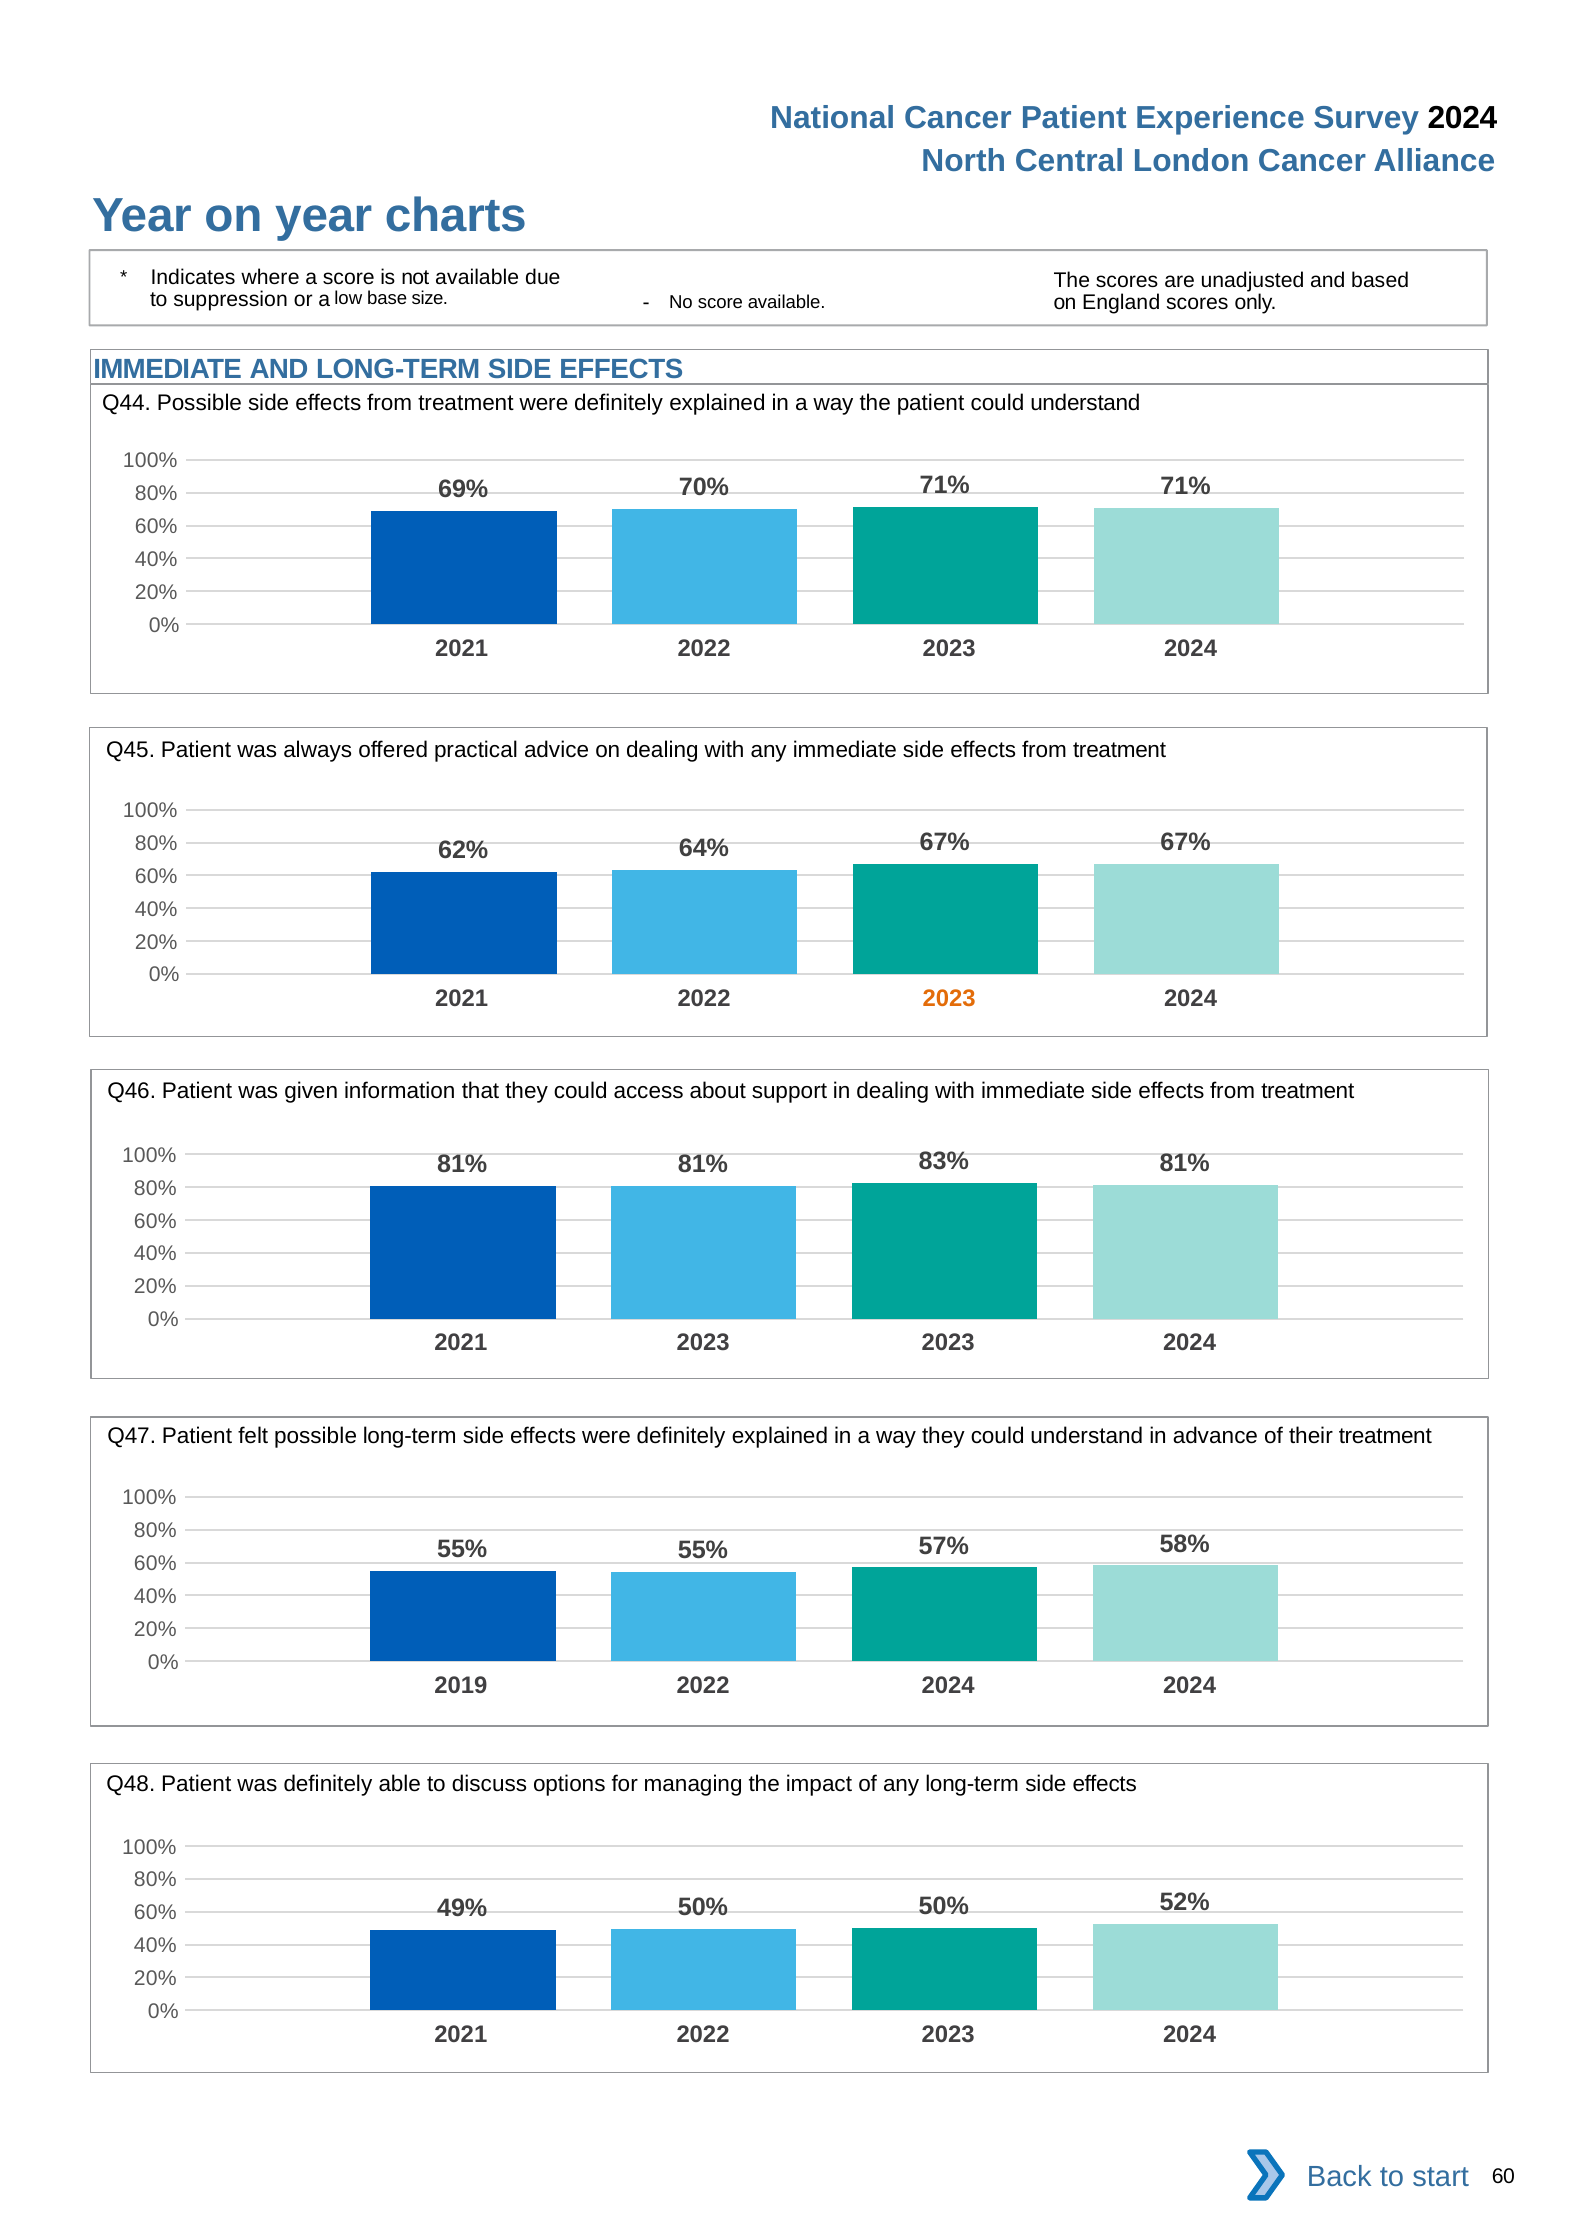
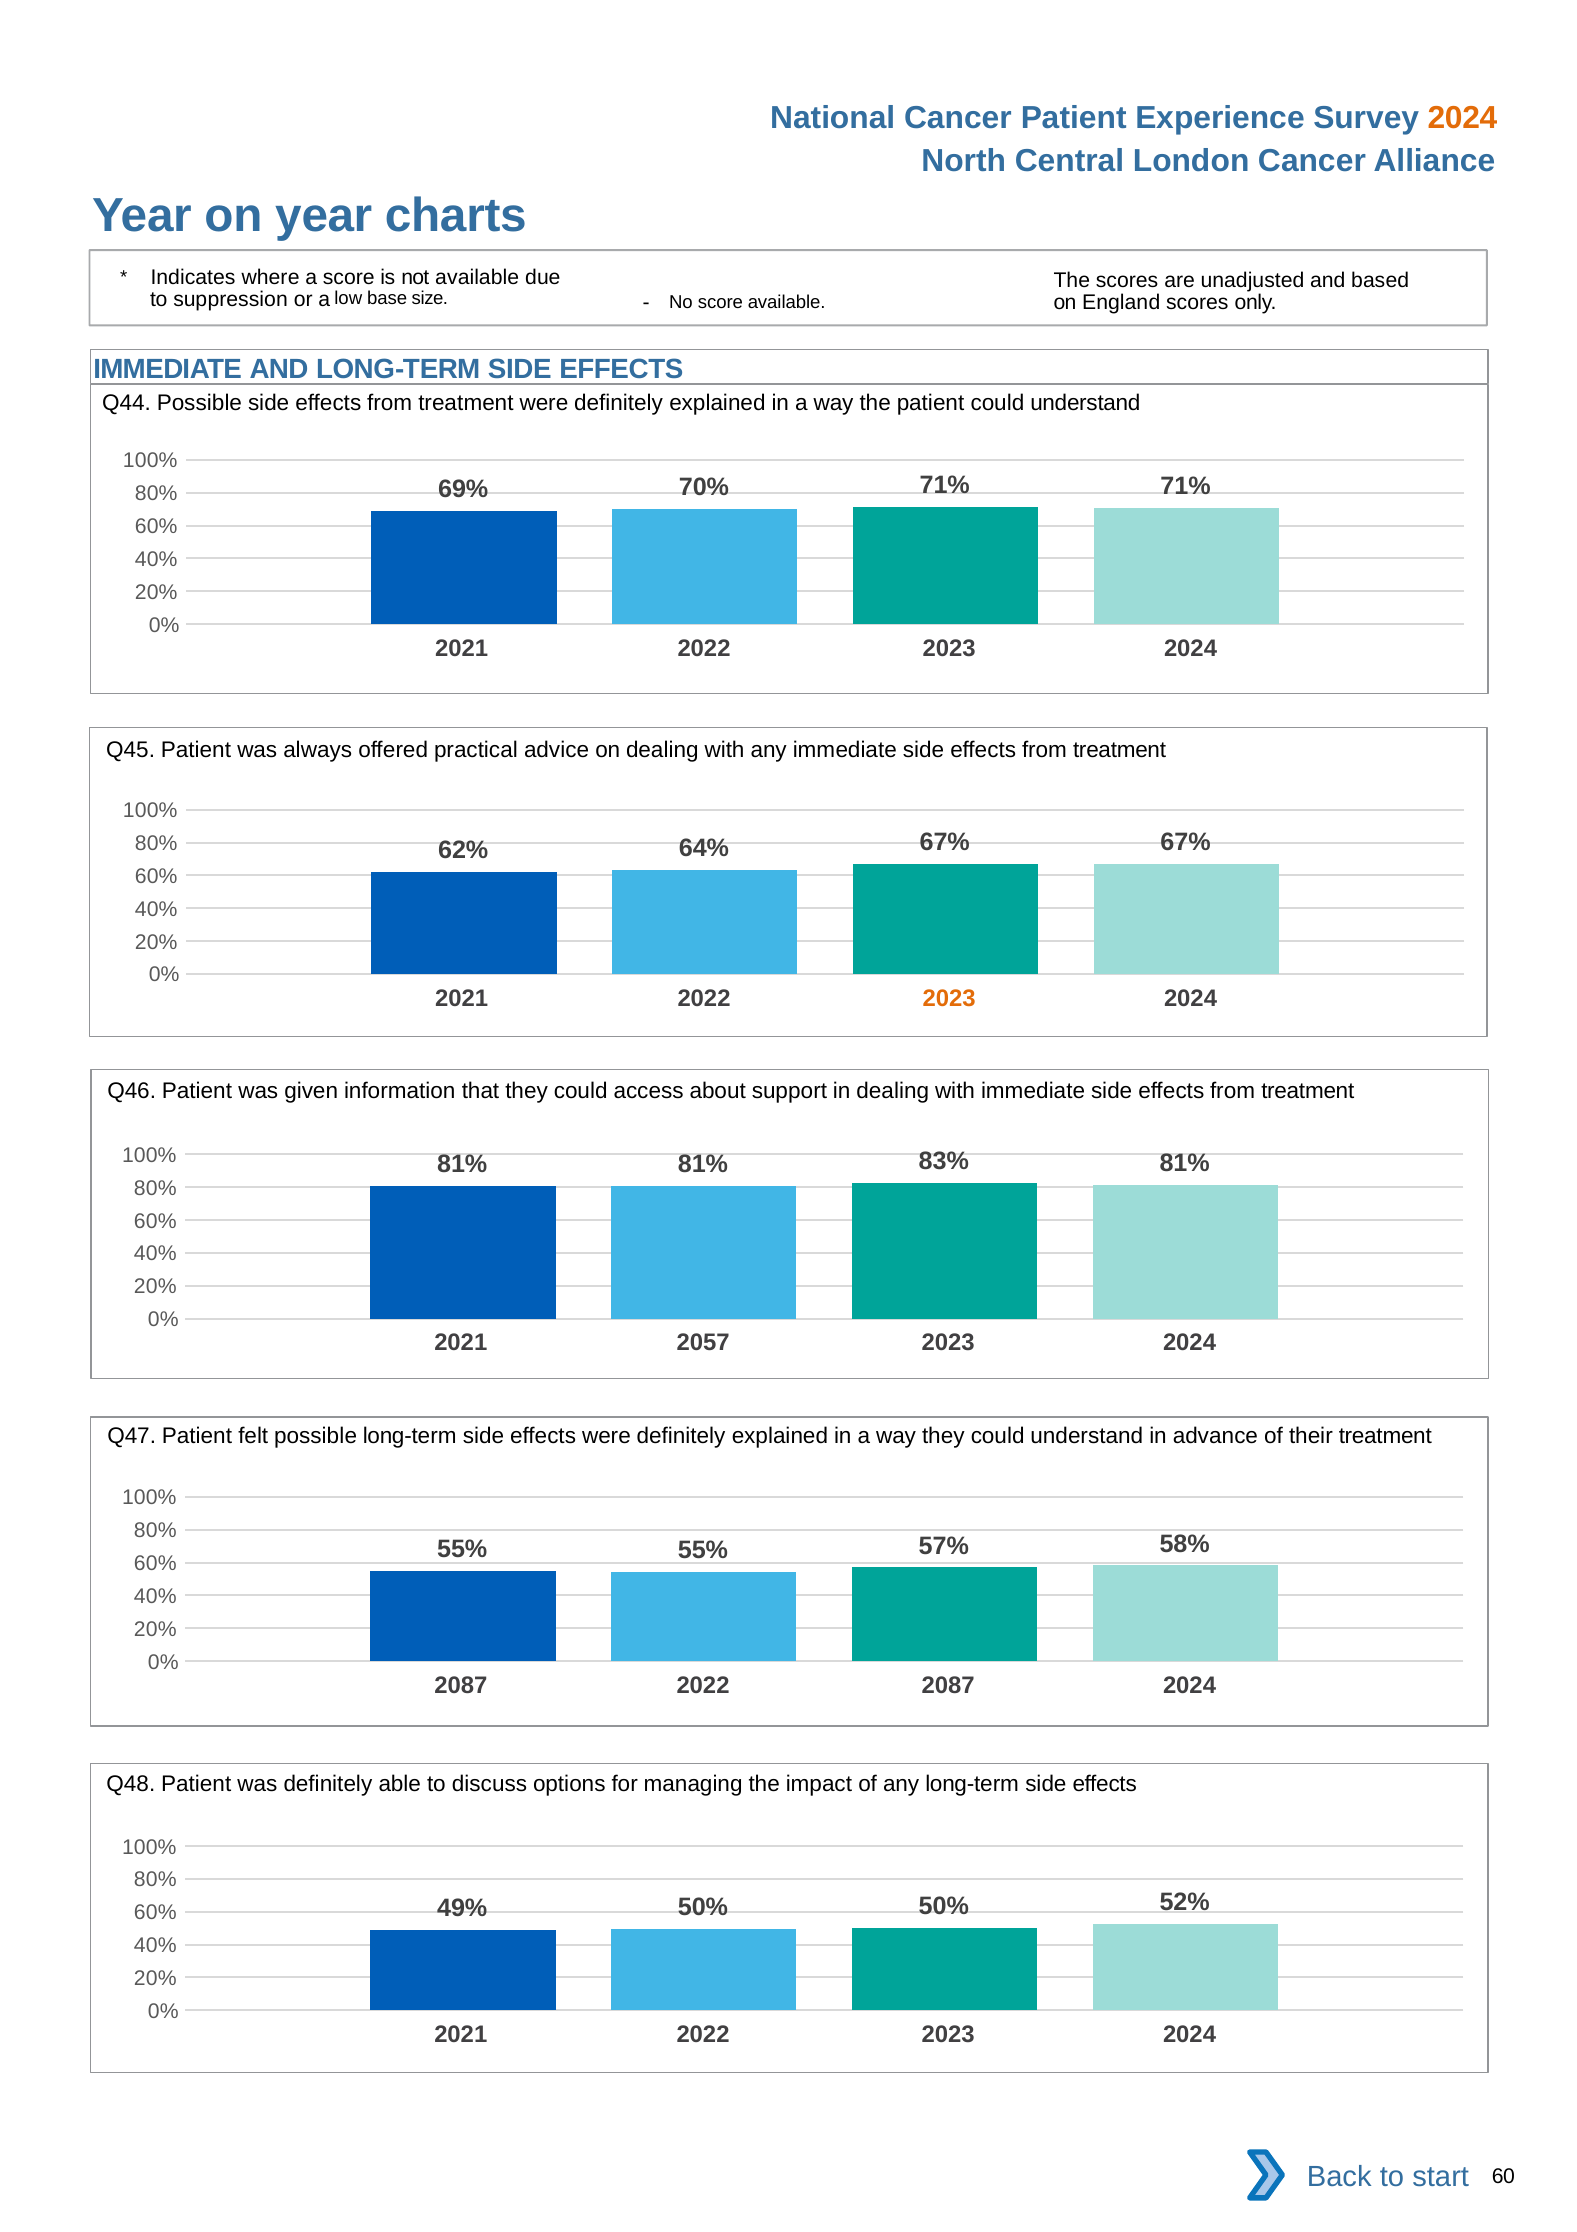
2024 at (1462, 118) colour: black -> orange
2021 2023: 2023 -> 2057
2019 at (461, 1685): 2019 -> 2087
2022 2024: 2024 -> 2087
